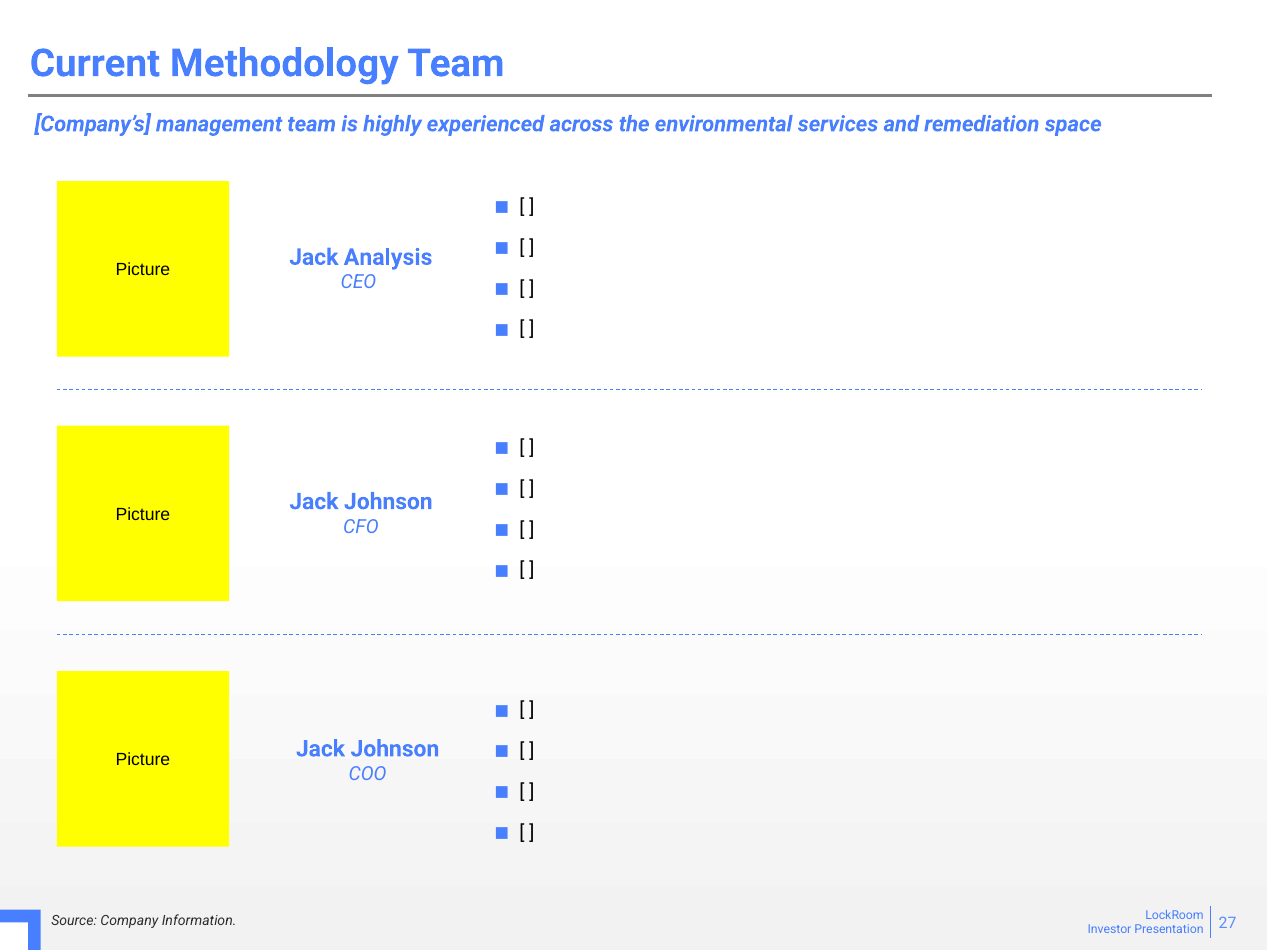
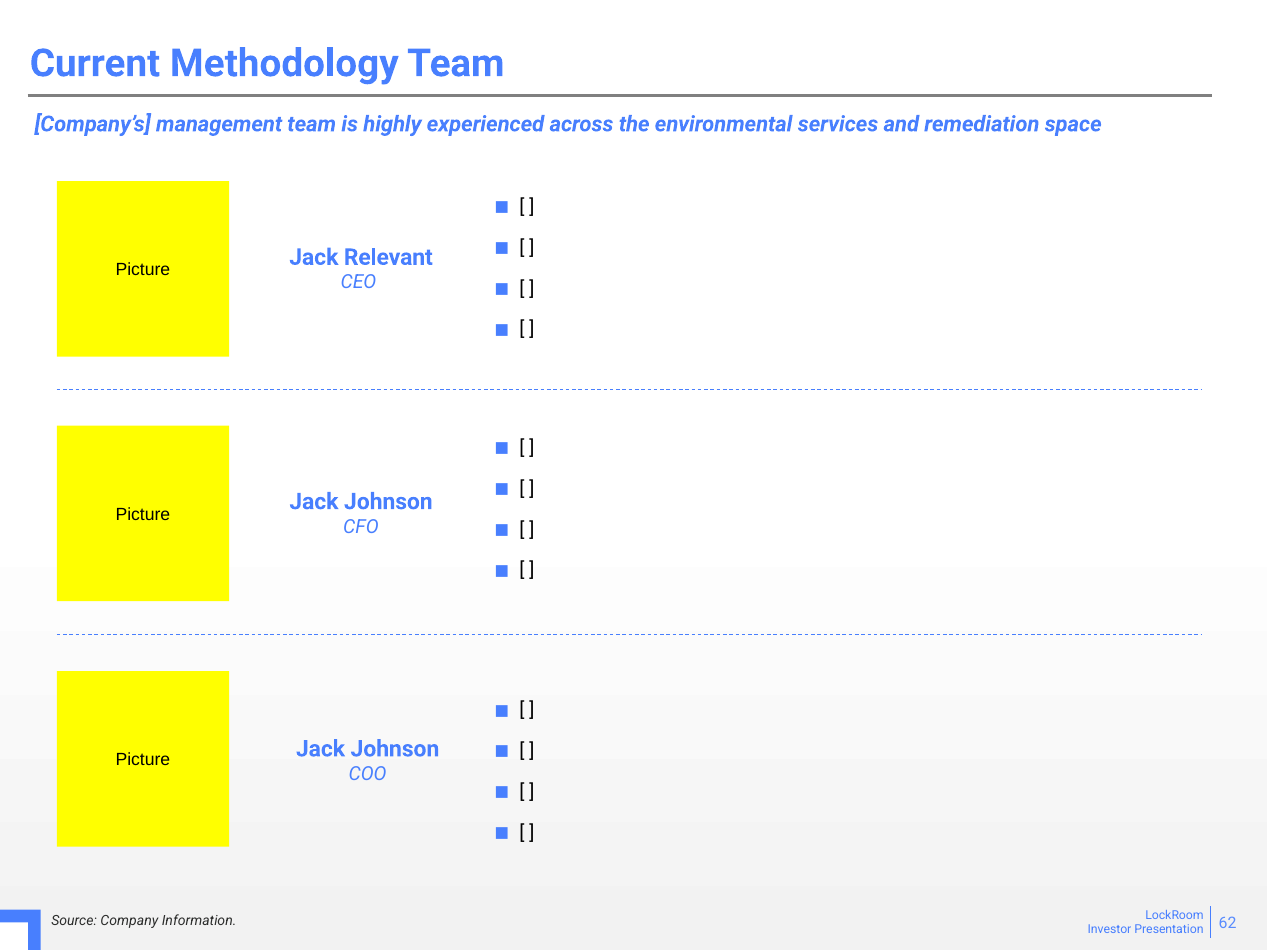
Analysis: Analysis -> Relevant
27: 27 -> 62
